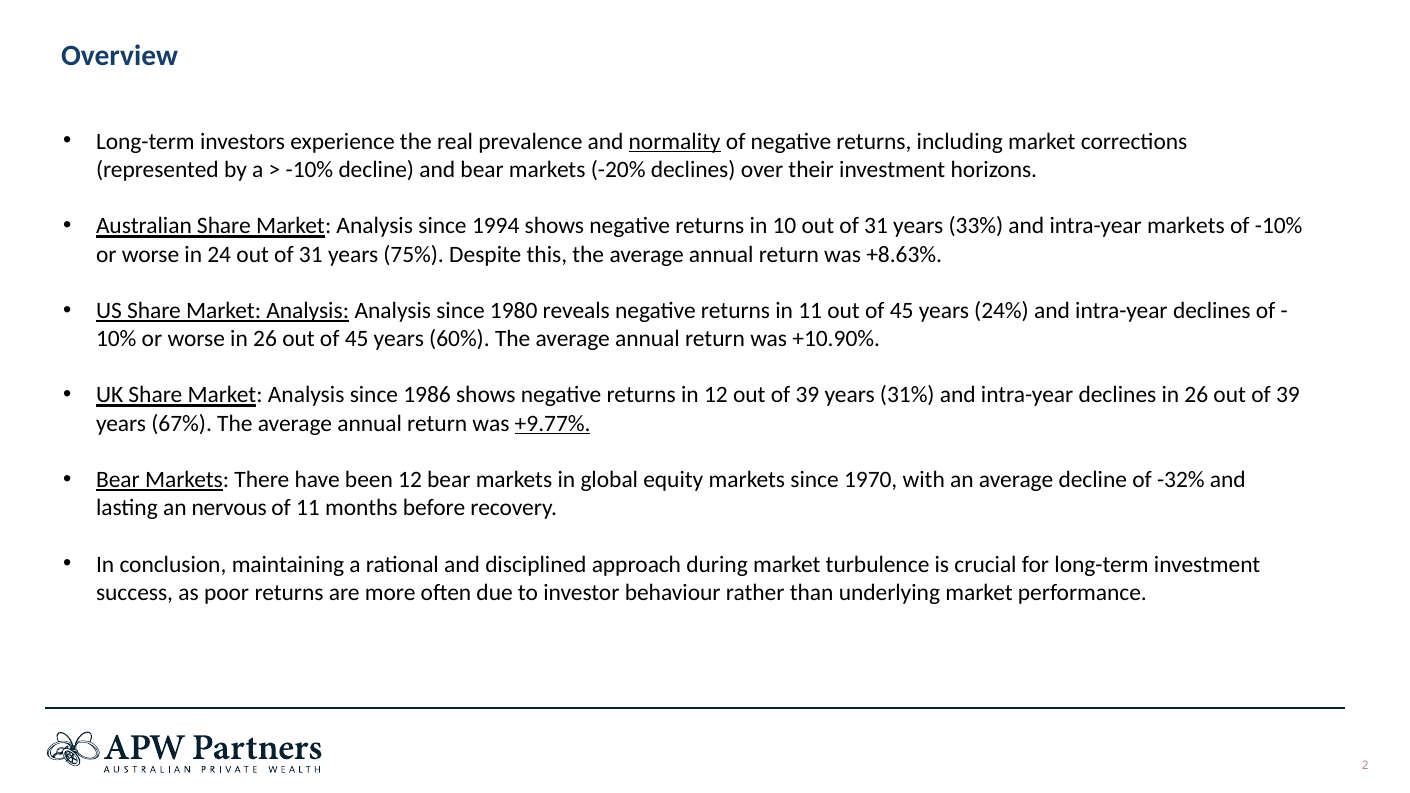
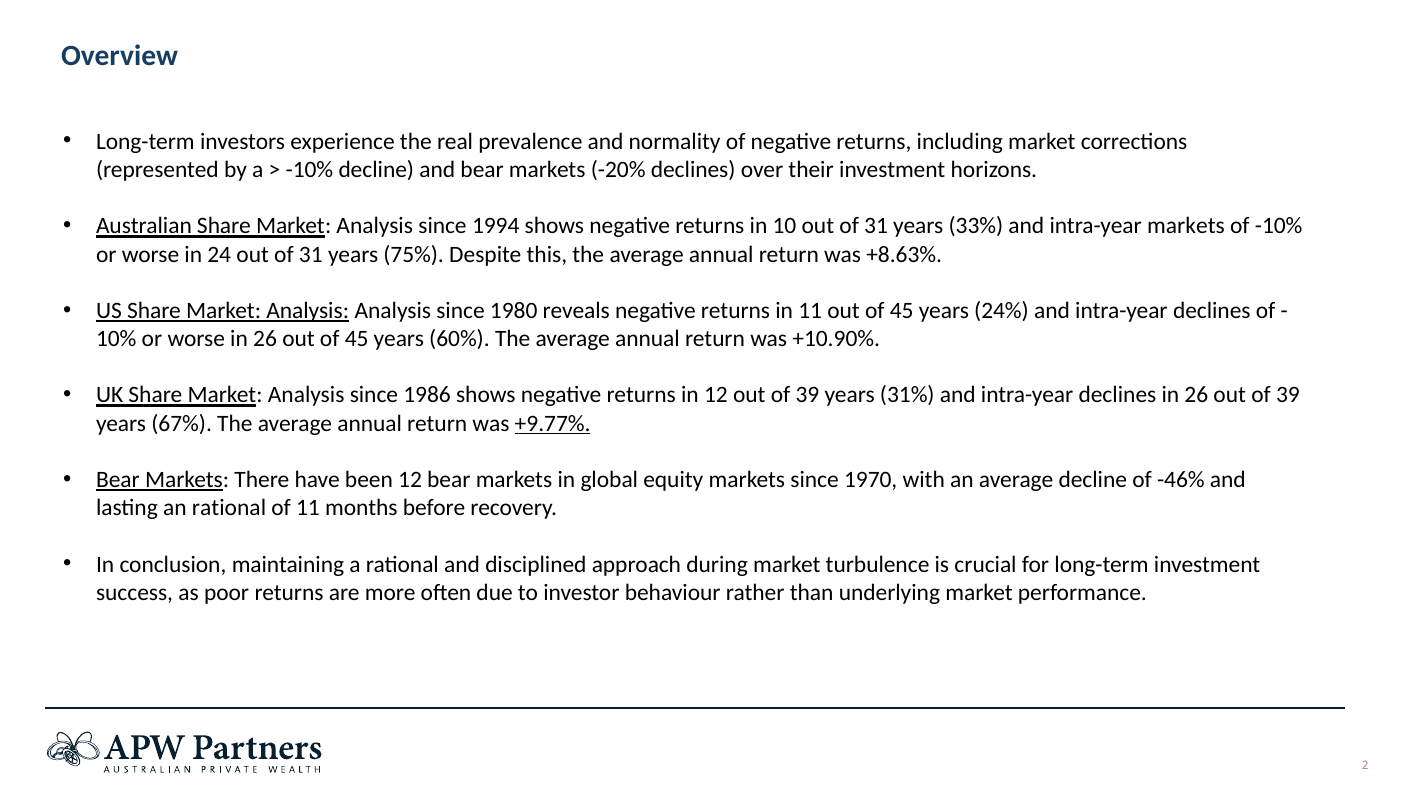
normality underline: present -> none
-32%: -32% -> -46%
an nervous: nervous -> rational
